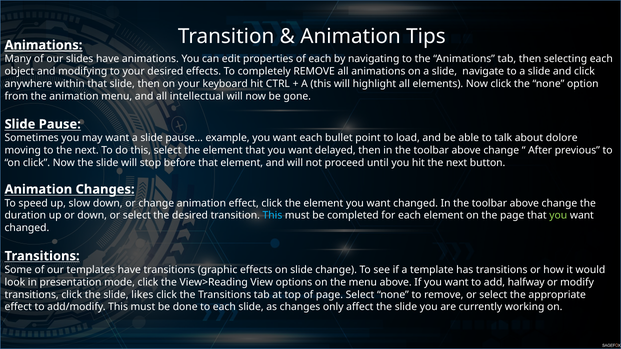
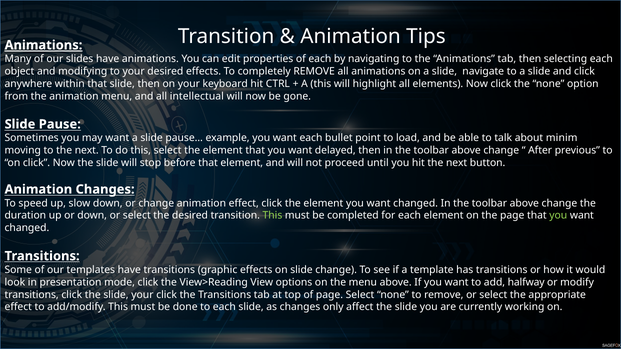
dolore: dolore -> minim
This at (272, 216) colour: light blue -> light green
slide likes: likes -> your
